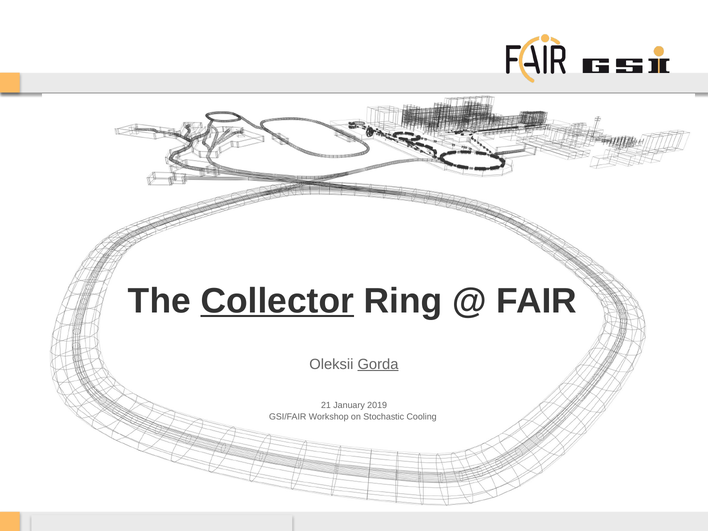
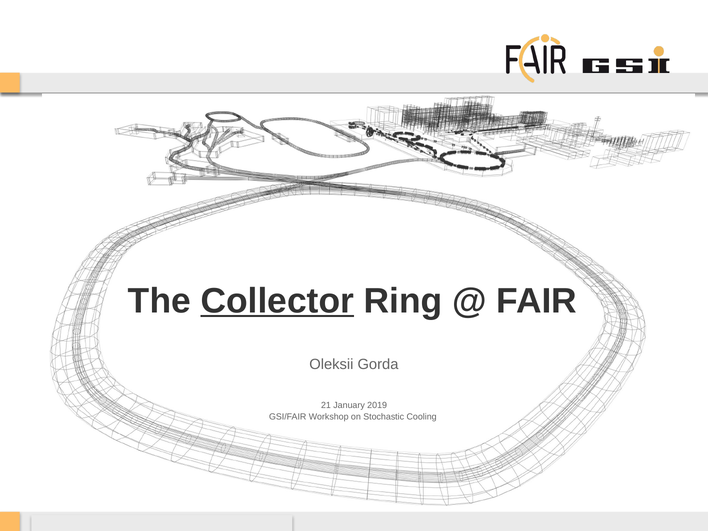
Gorda underline: present -> none
